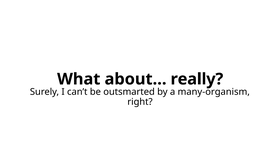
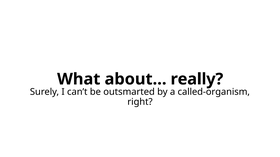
many-organism: many-organism -> called-organism
